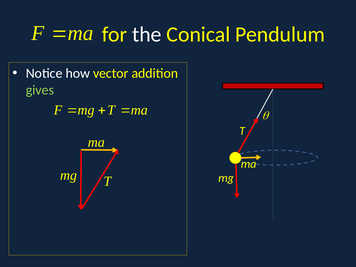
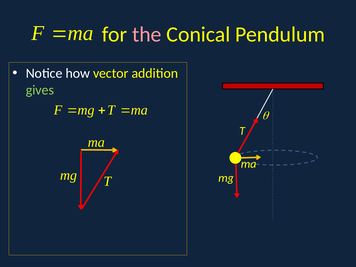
the colour: white -> pink
